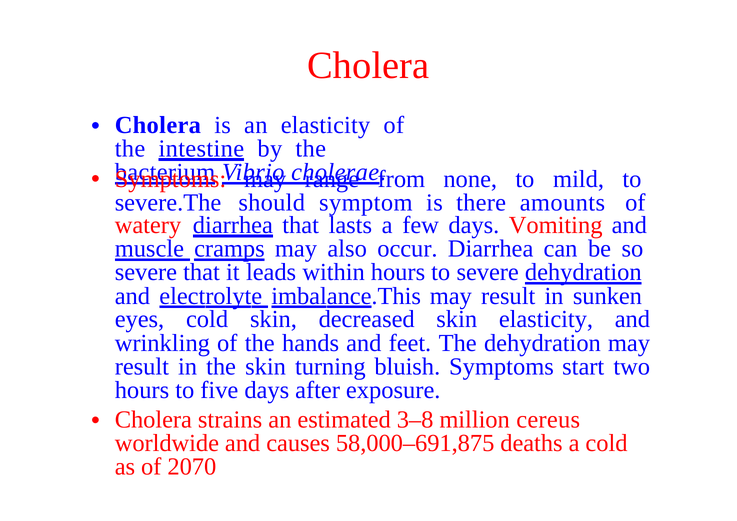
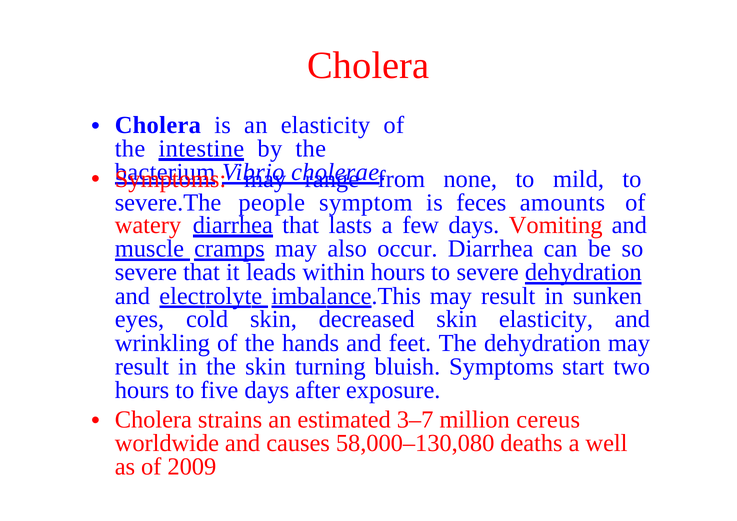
should: should -> people
there: there -> feces
3–8: 3–8 -> 3–7
58,000–691,875: 58,000–691,875 -> 58,000–130,080
a cold: cold -> well
2070: 2070 -> 2009
